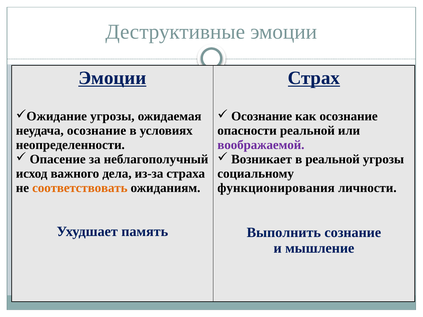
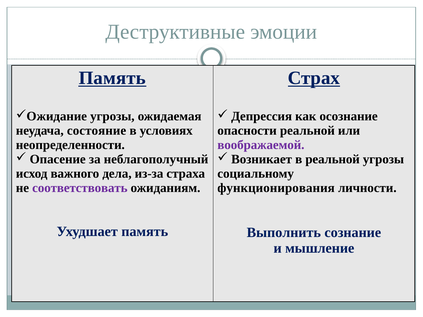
Эмоции at (112, 78): Эмоции -> Память
Осознание at (262, 116): Осознание -> Депрессия
неудача осознание: осознание -> состояние
соответствовать colour: orange -> purple
